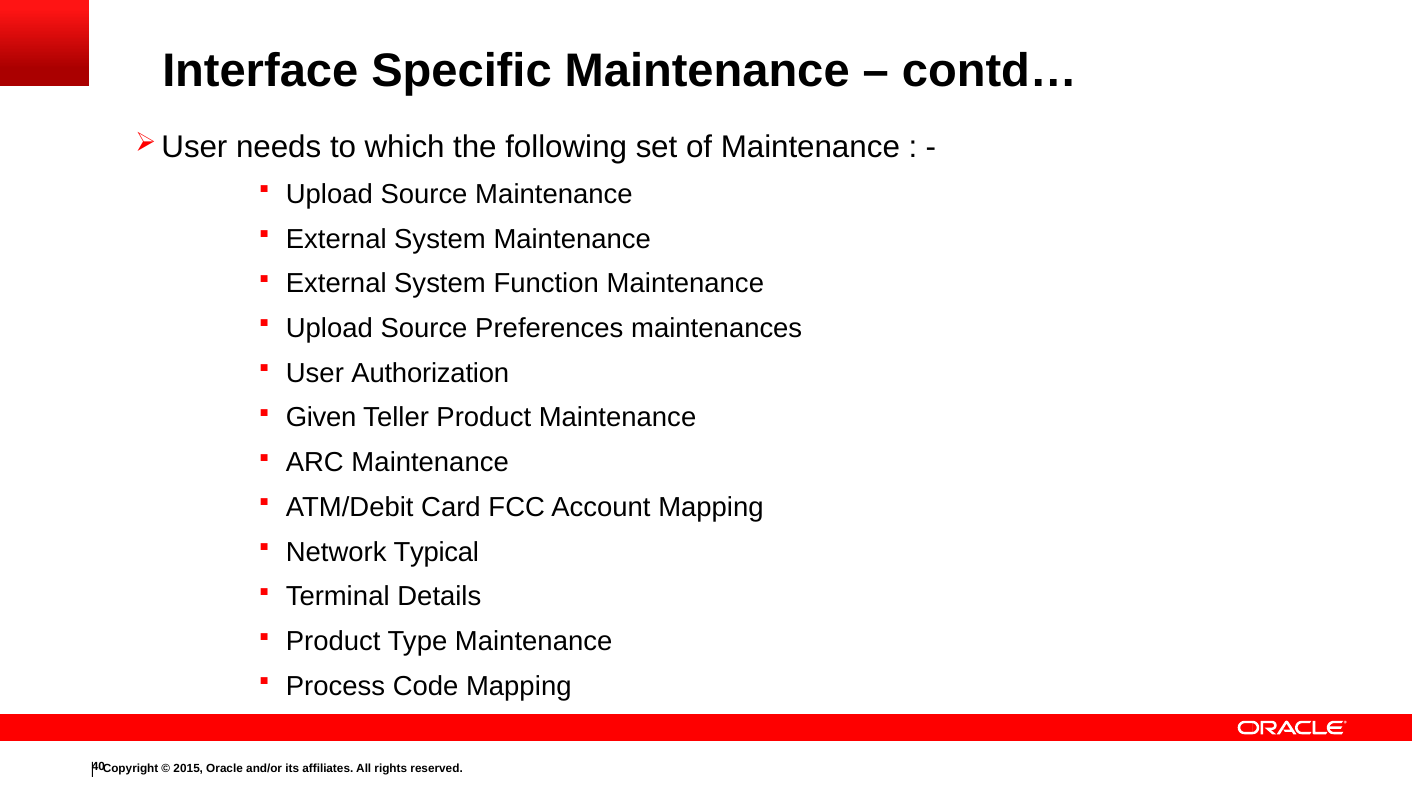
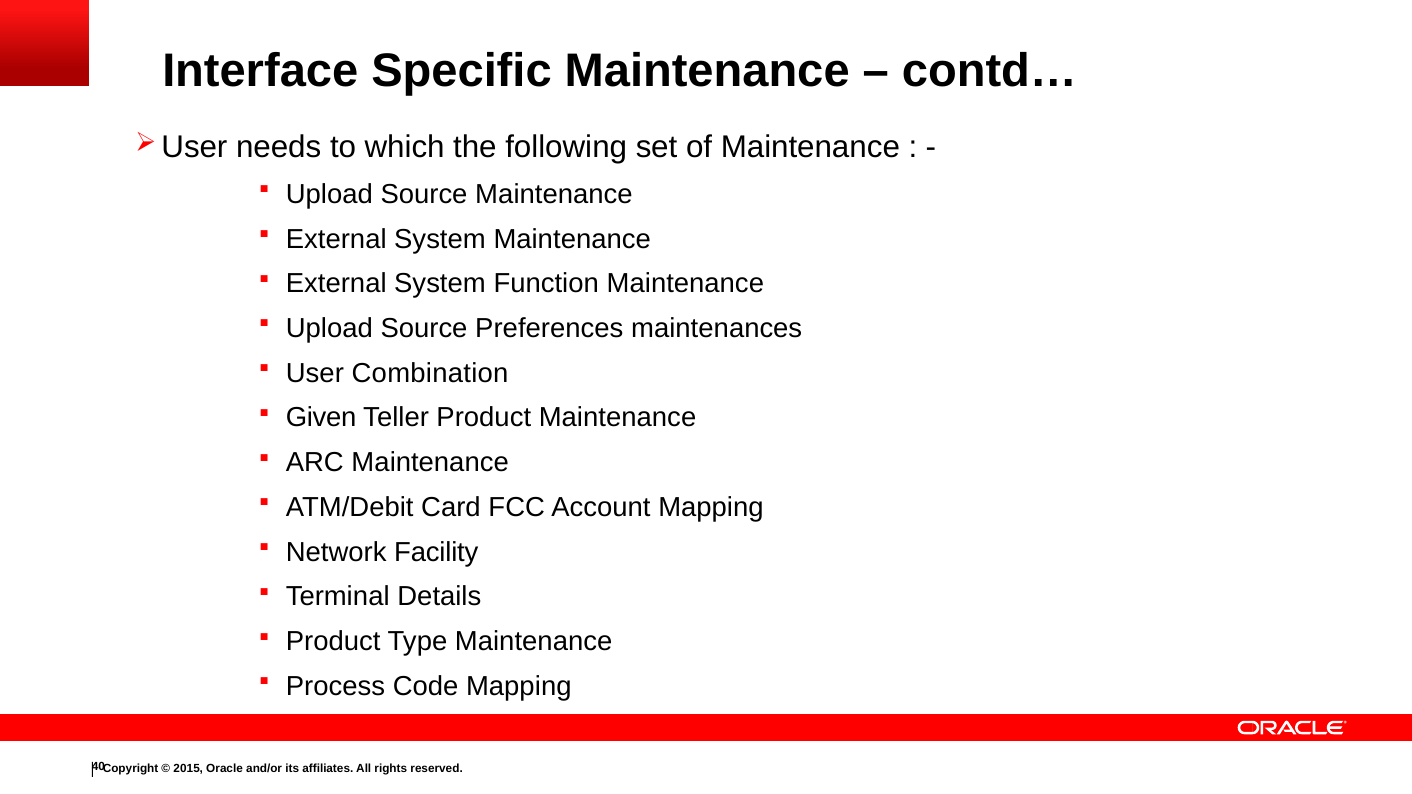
Authorization: Authorization -> Combination
Typical: Typical -> Facility
